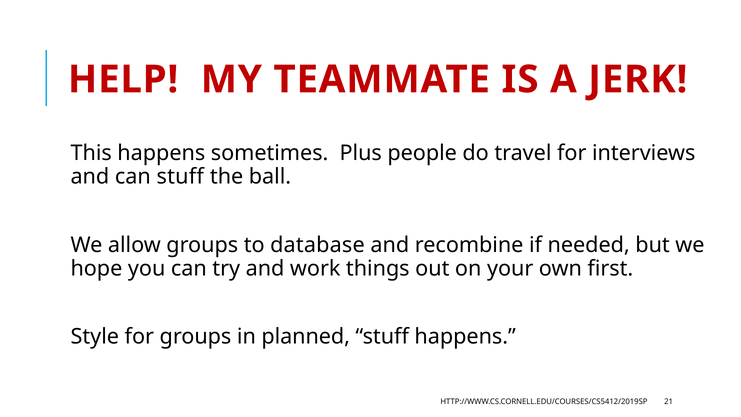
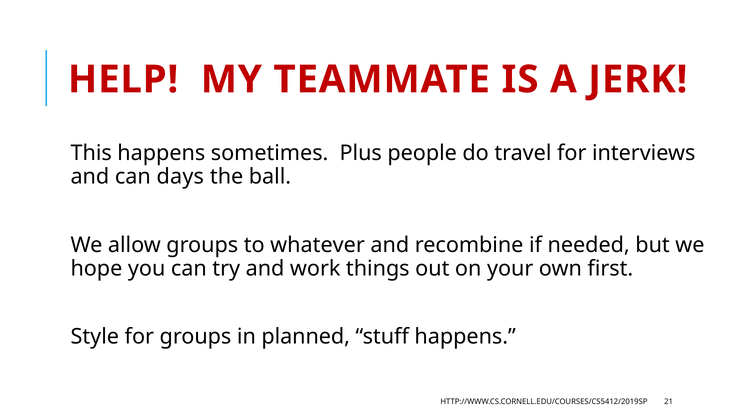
can stuff: stuff -> days
database: database -> whatever
